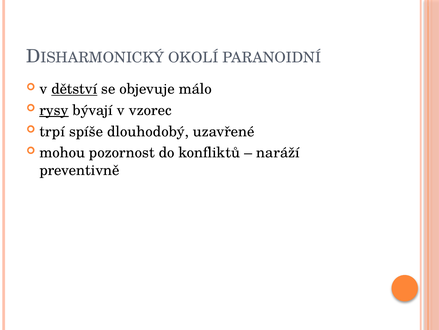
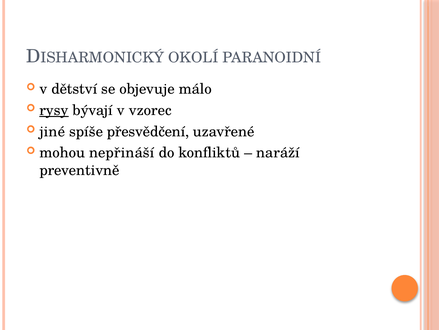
dětství underline: present -> none
trpí: trpí -> jiné
dlouhodobý: dlouhodobý -> přesvědčení
pozornost: pozornost -> nepřináší
